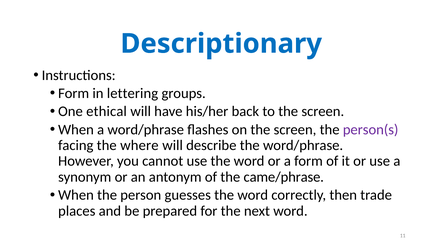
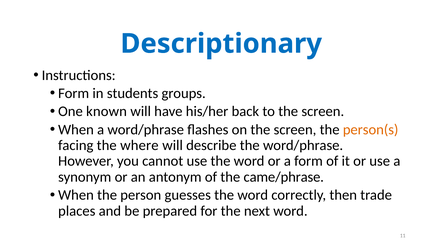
lettering: lettering -> students
ethical: ethical -> known
person(s colour: purple -> orange
